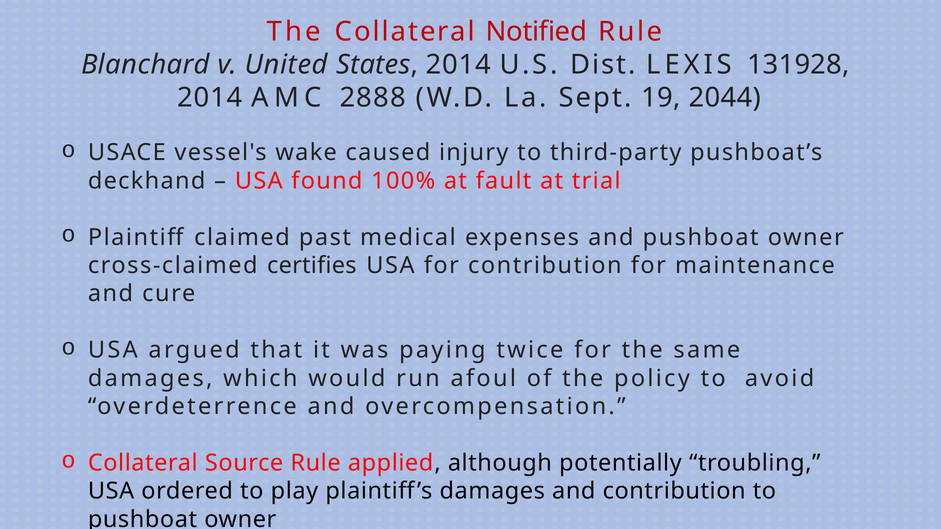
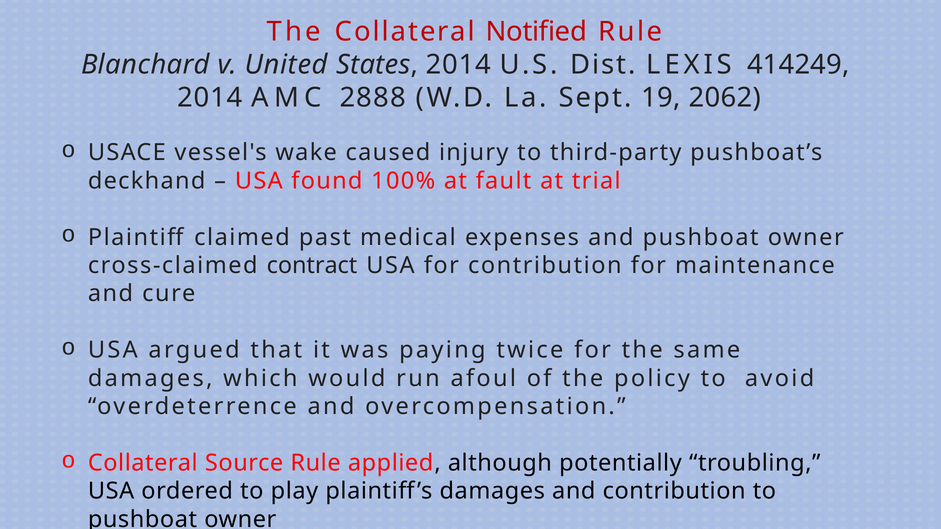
131928: 131928 -> 414249
2044: 2044 -> 2062
certifies: certifies -> contract
